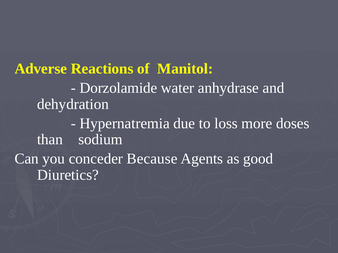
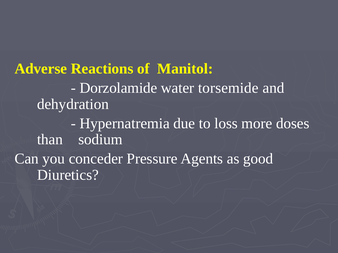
anhydrase: anhydrase -> torsemide
Because: Because -> Pressure
